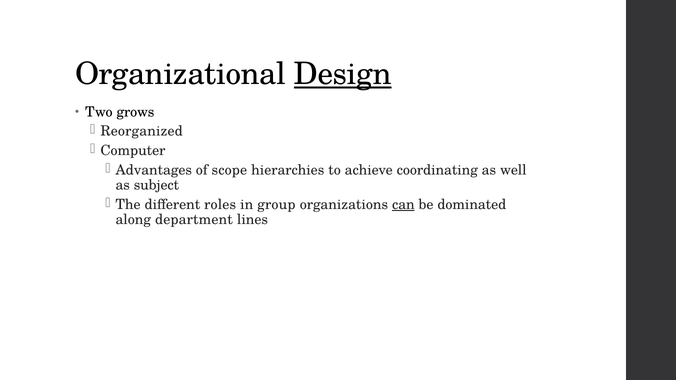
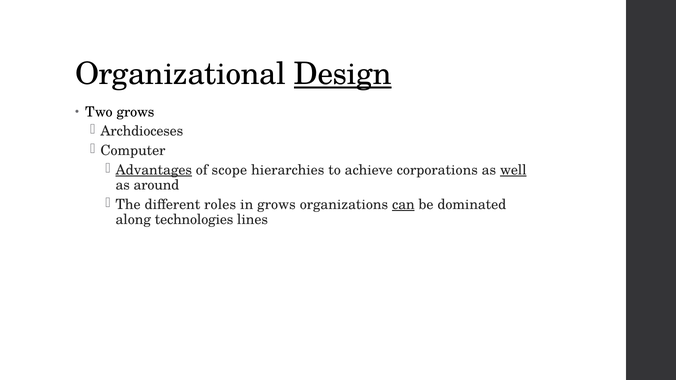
Reorganized: Reorganized -> Archdioceses
Advantages underline: none -> present
coordinating: coordinating -> corporations
well underline: none -> present
subject: subject -> around
in group: group -> grows
department: department -> technologies
